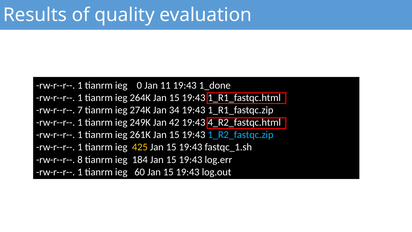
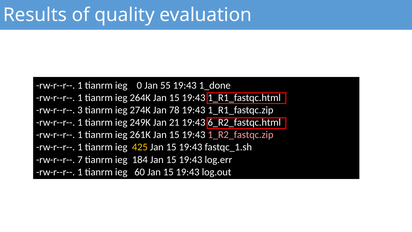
11: 11 -> 55
7: 7 -> 3
34: 34 -> 78
42: 42 -> 21
4_R2_fastqc.html: 4_R2_fastqc.html -> 6_R2_fastqc.html
1_R2_fastqc.zip colour: light blue -> pink
8: 8 -> 7
